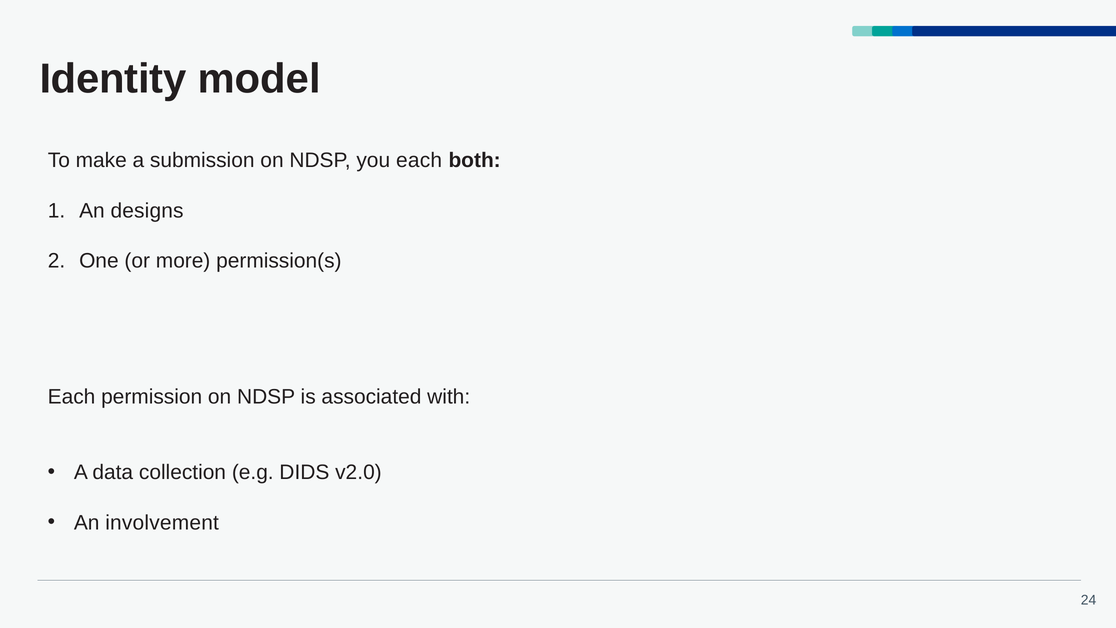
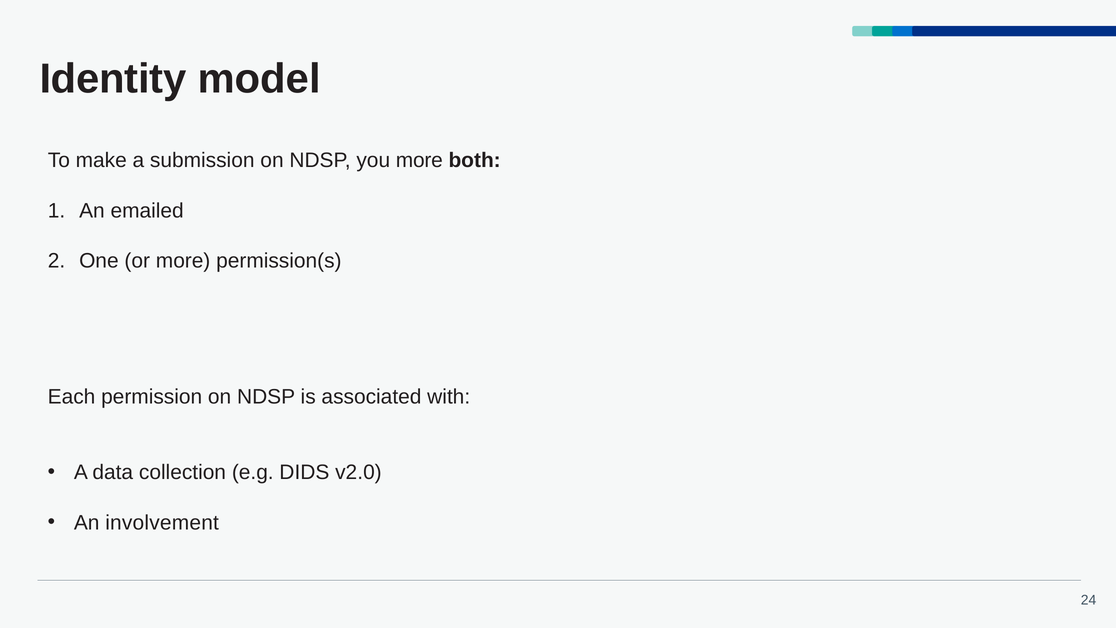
you each: each -> more
designs: designs -> emailed
